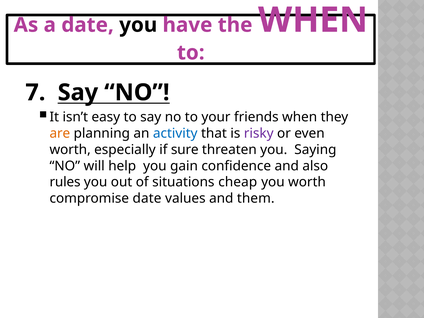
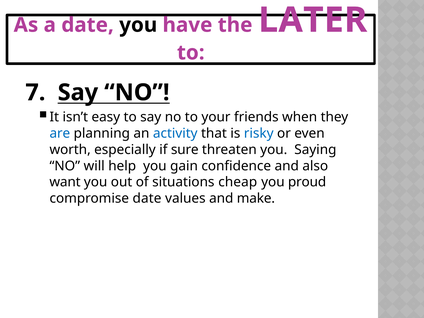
the WHEN: WHEN -> LATER
are colour: orange -> blue
risky colour: purple -> blue
rules: rules -> want
you worth: worth -> proud
them: them -> make
